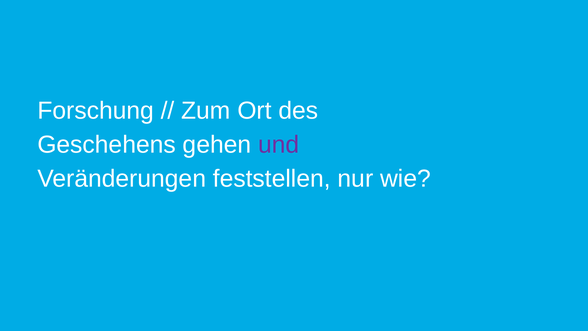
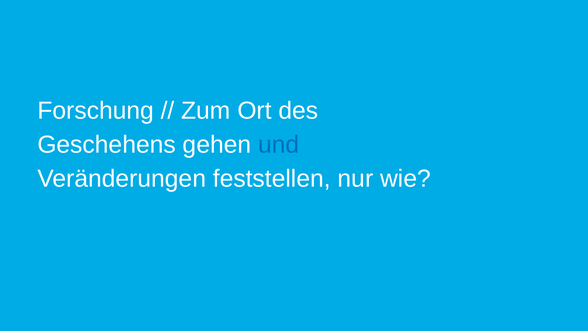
und colour: purple -> blue
